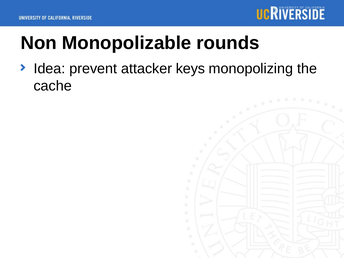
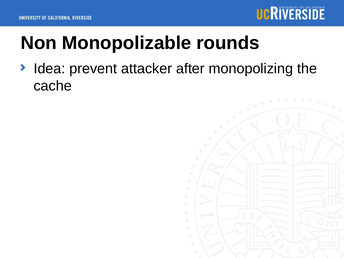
keys: keys -> after
